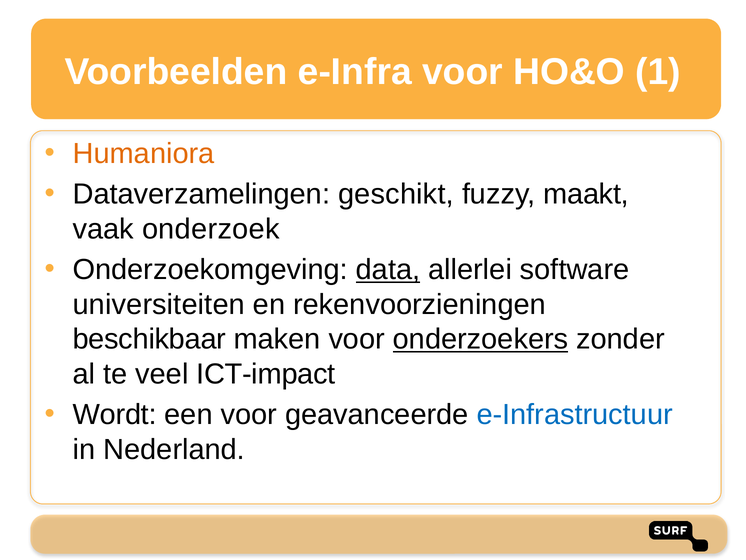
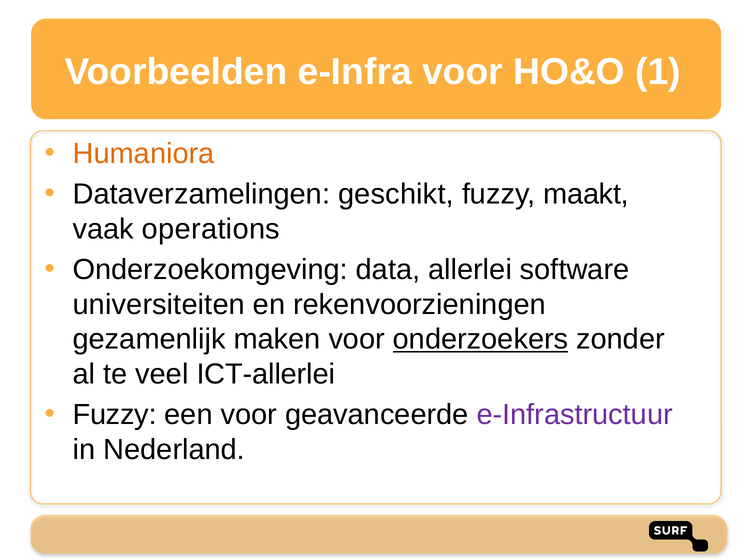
onderzoek: onderzoek -> operations
data underline: present -> none
beschikbaar: beschikbaar -> gezamenlijk
ICT-impact: ICT-impact -> ICT-allerlei
Wordt at (115, 414): Wordt -> Fuzzy
e-Infrastructuur colour: blue -> purple
